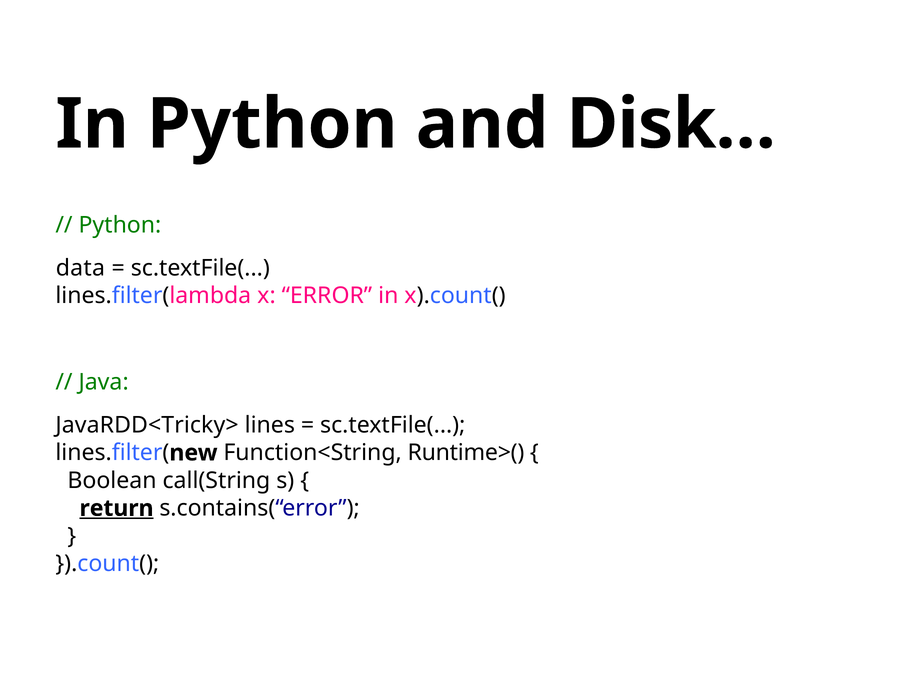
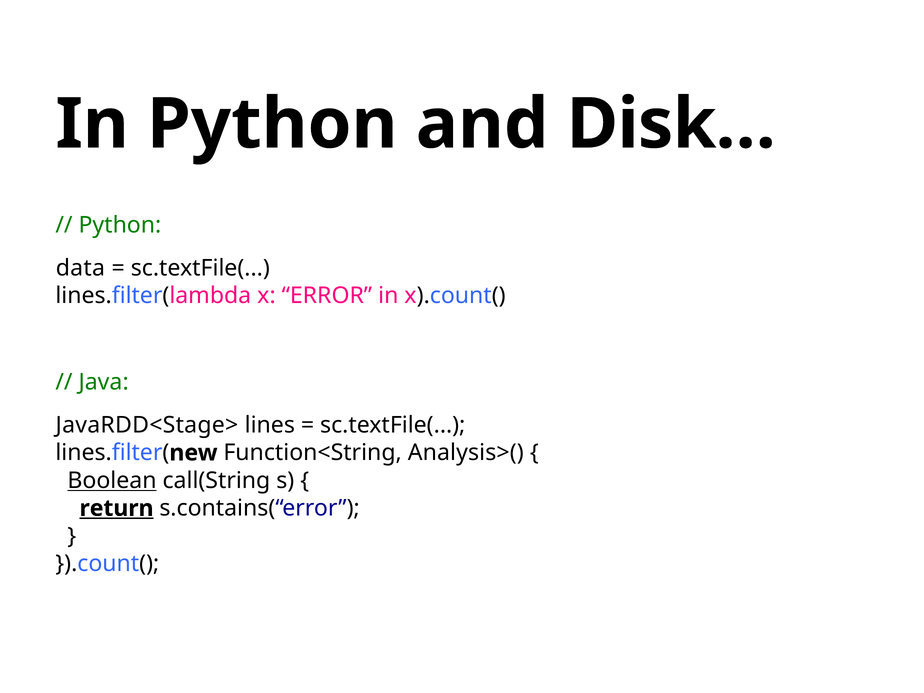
JavaRDD<Tricky>: JavaRDD<Tricky> -> JavaRDD<Stage>
Runtime>(: Runtime>( -> Analysis>(
Boolean underline: none -> present
